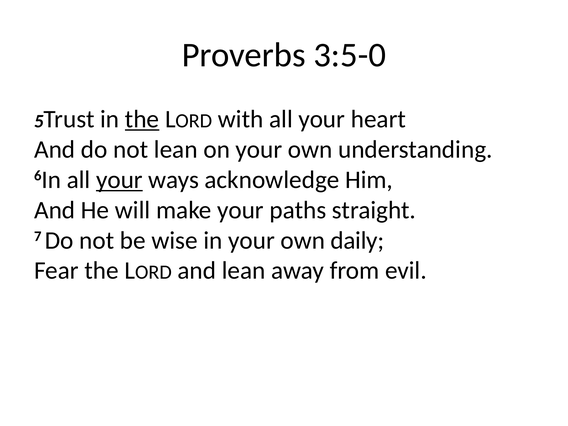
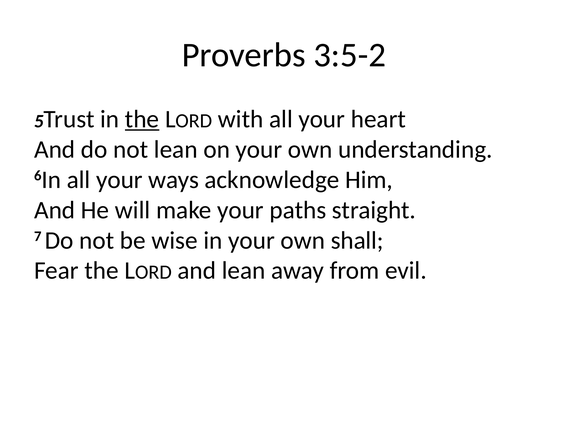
3:5-0: 3:5-0 -> 3:5-2
your at (119, 180) underline: present -> none
daily: daily -> shall
